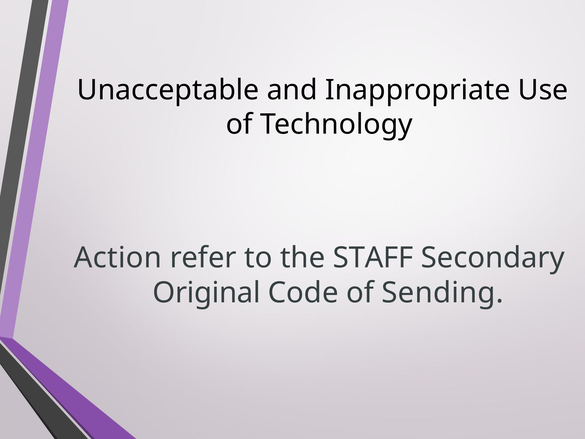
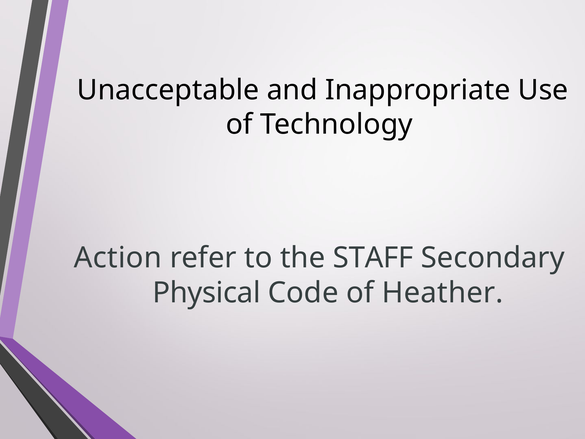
Original: Original -> Physical
Sending: Sending -> Heather
